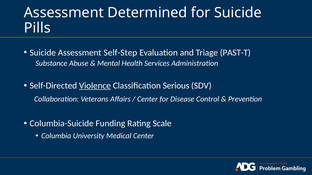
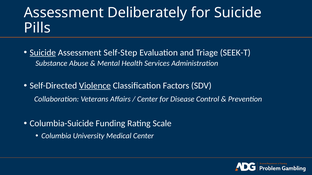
Determined: Determined -> Deliberately
Suicide at (43, 53) underline: none -> present
PAST-T: PAST-T -> SEEK-T
Serious: Serious -> Factors
